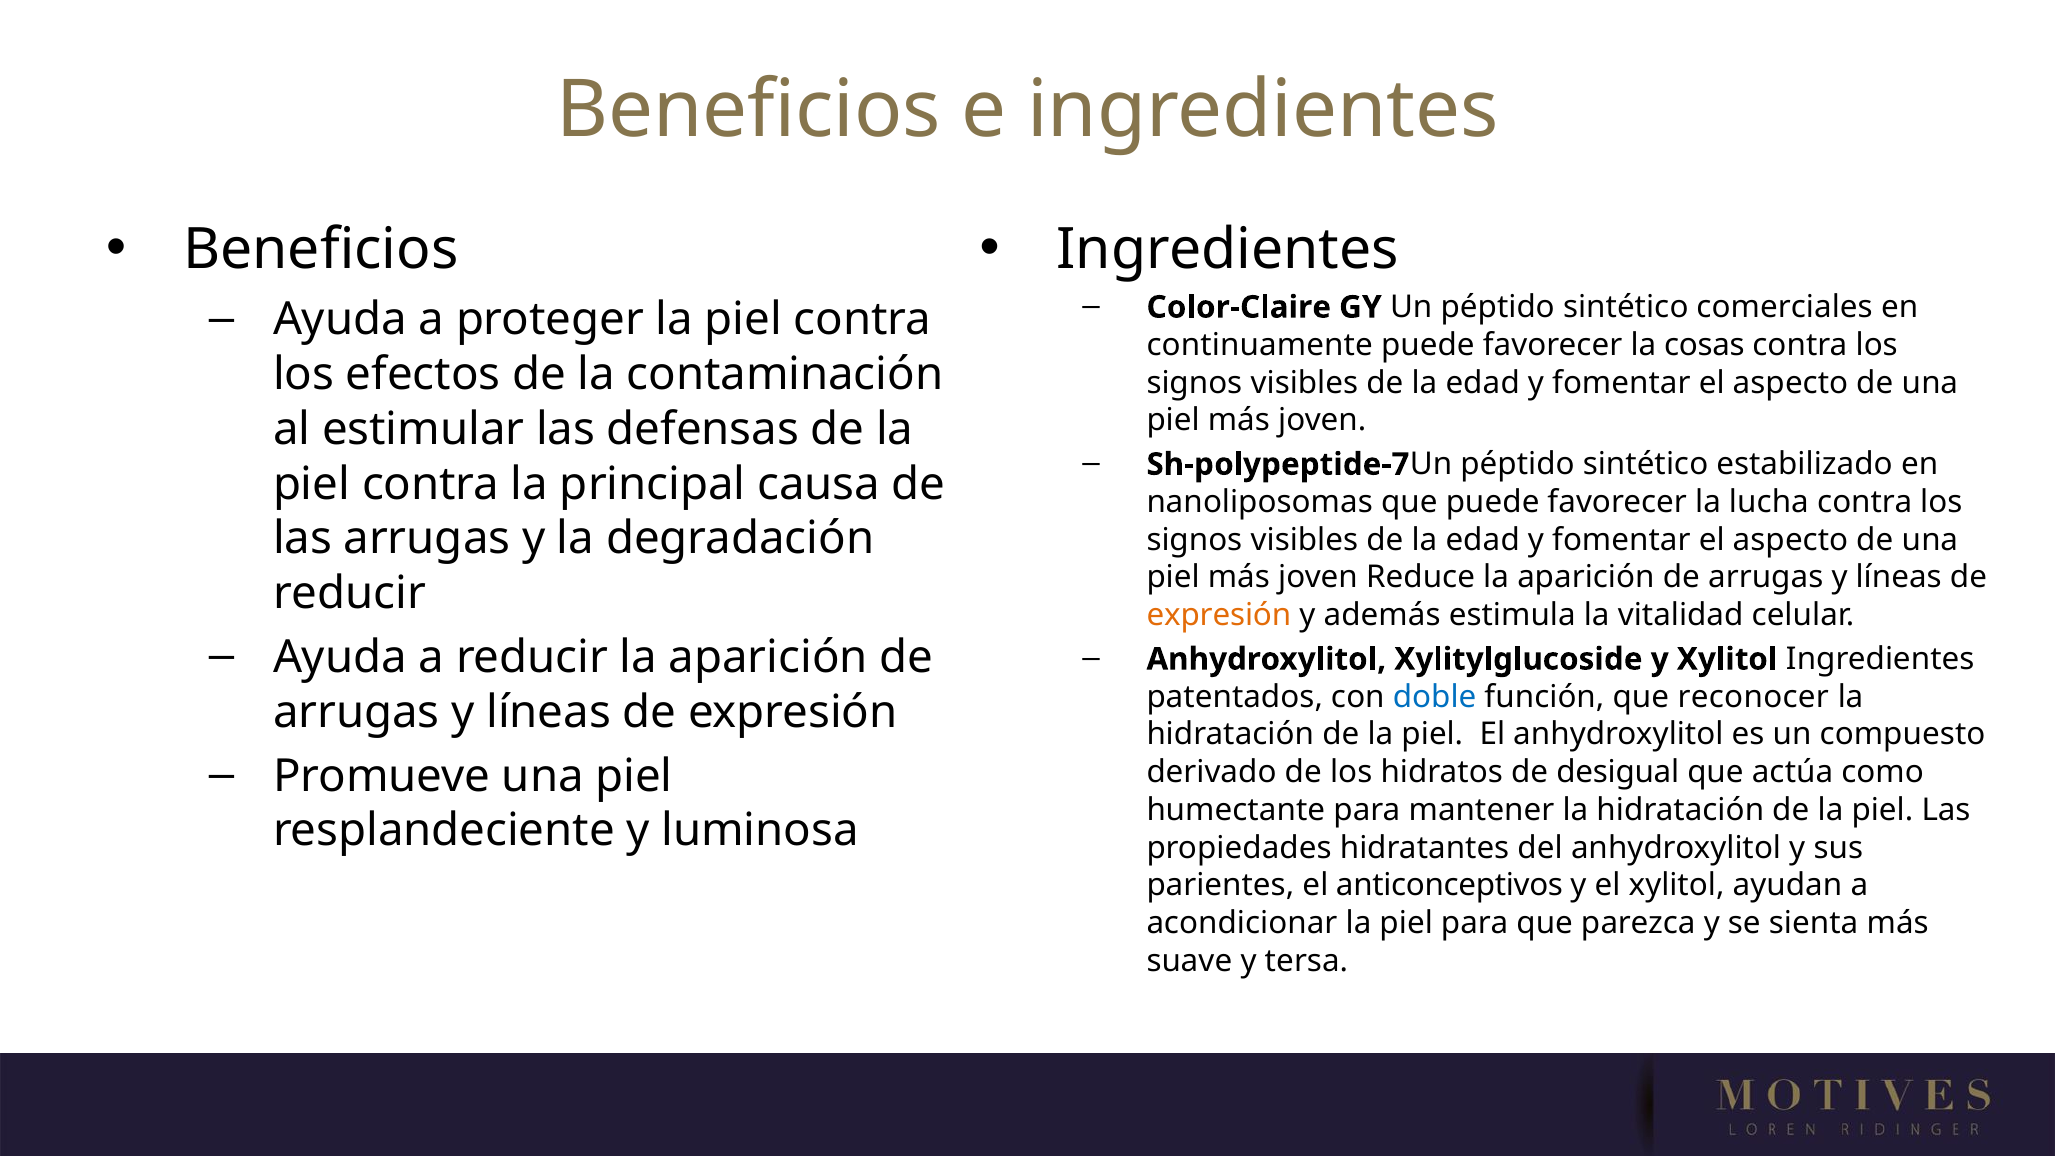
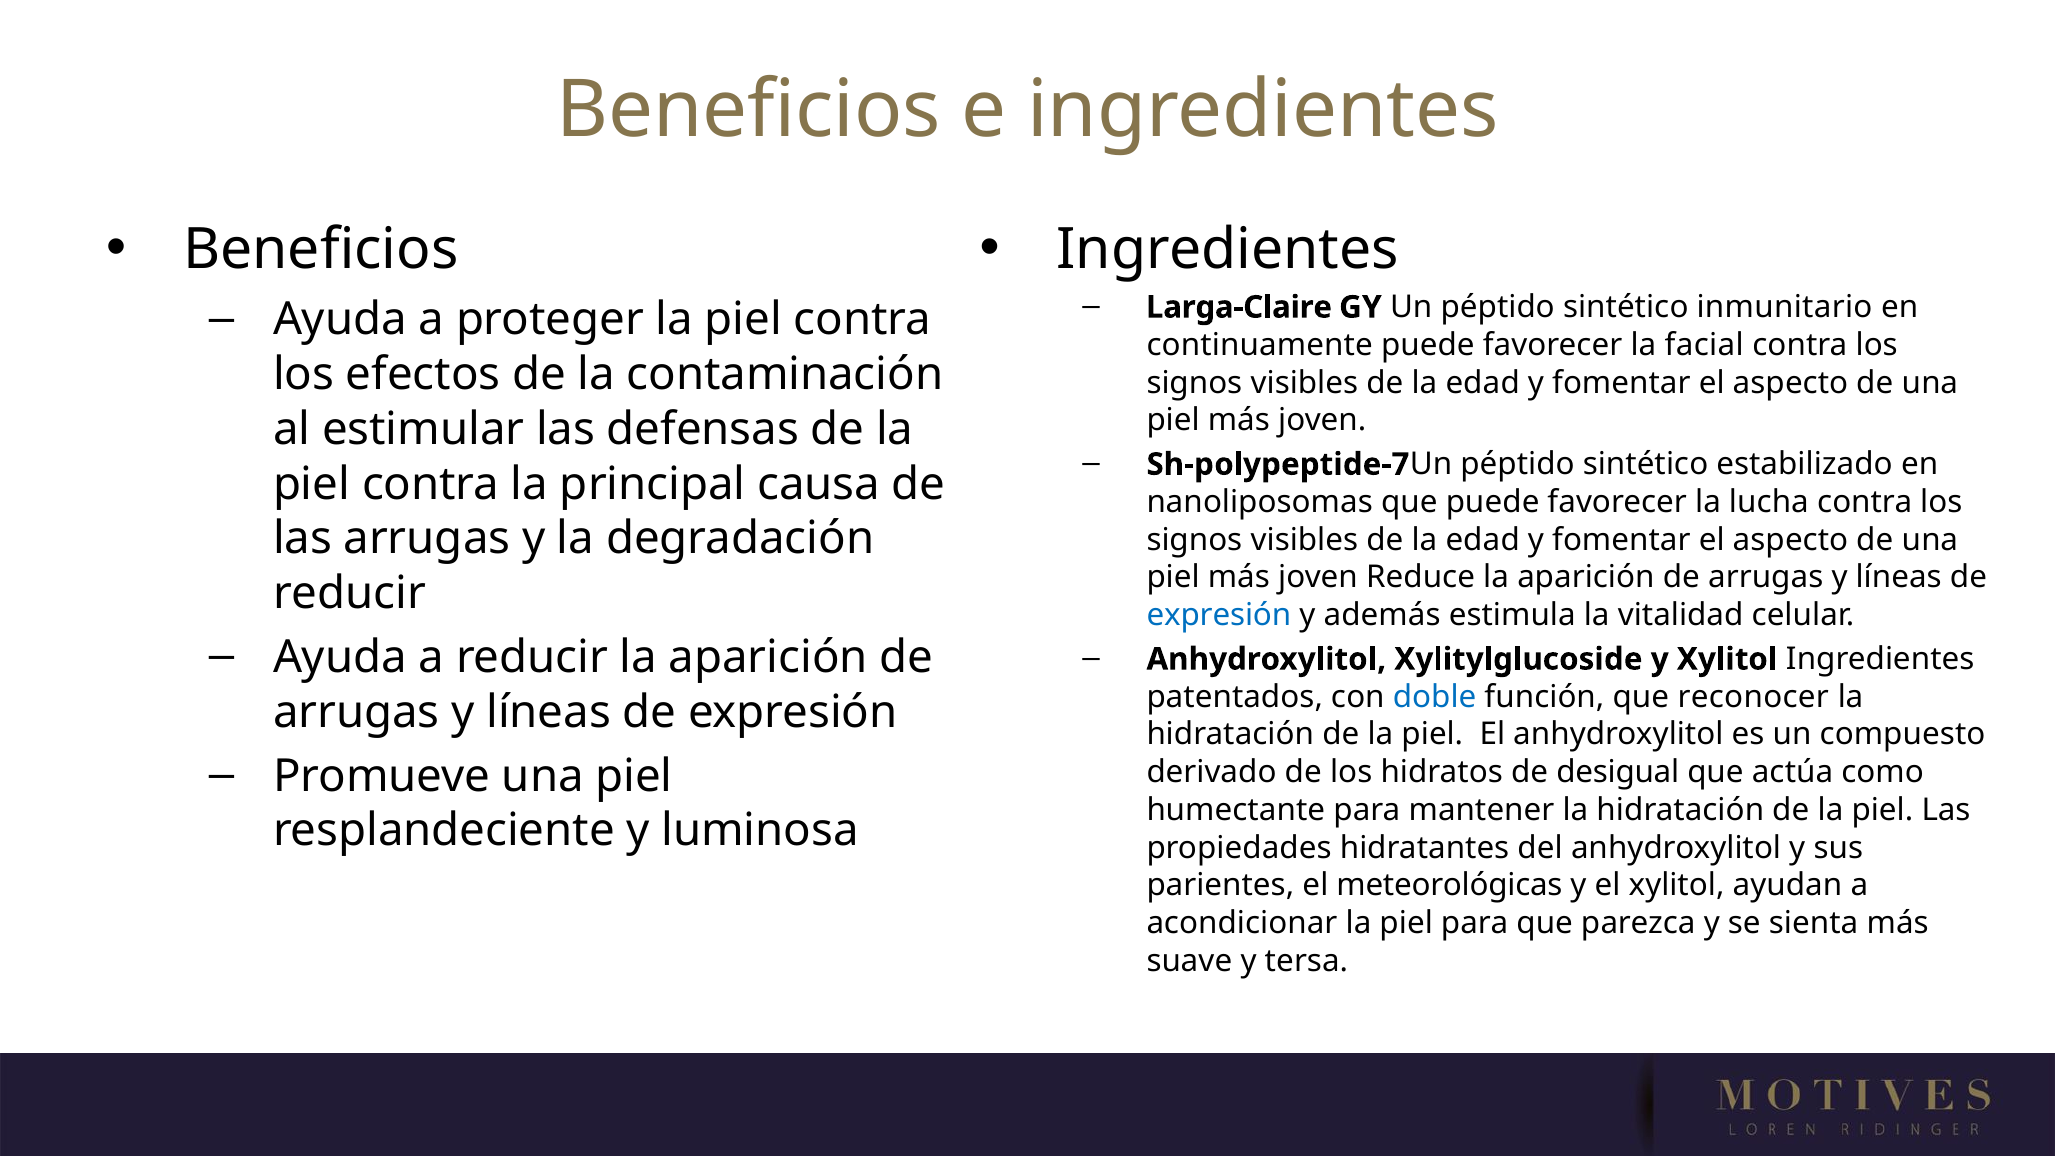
Color-Claire: Color-Claire -> Larga-Claire
comerciales: comerciales -> inmunitario
cosas: cosas -> facial
expresión at (1219, 615) colour: orange -> blue
anticonceptivos: anticonceptivos -> meteorológicas
